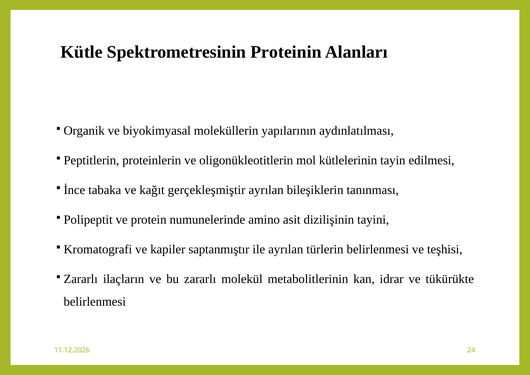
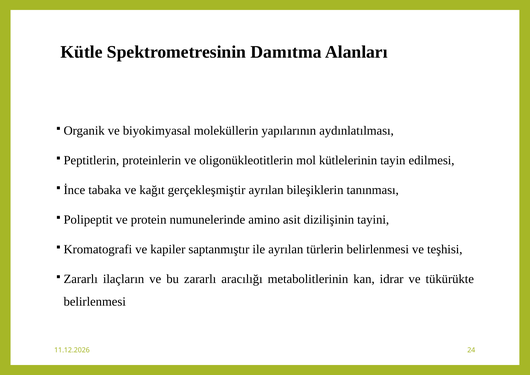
Proteinin: Proteinin -> Damıtma
molekül: molekül -> aracılığı
